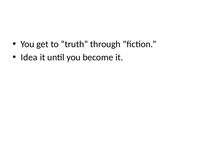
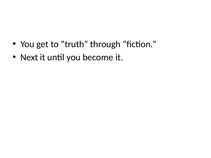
Idea: Idea -> Next
